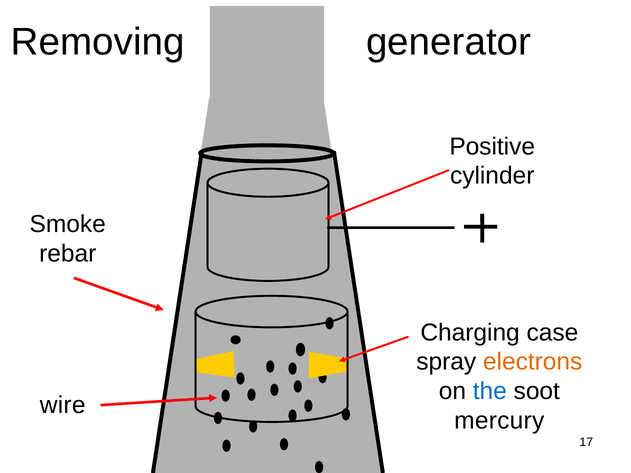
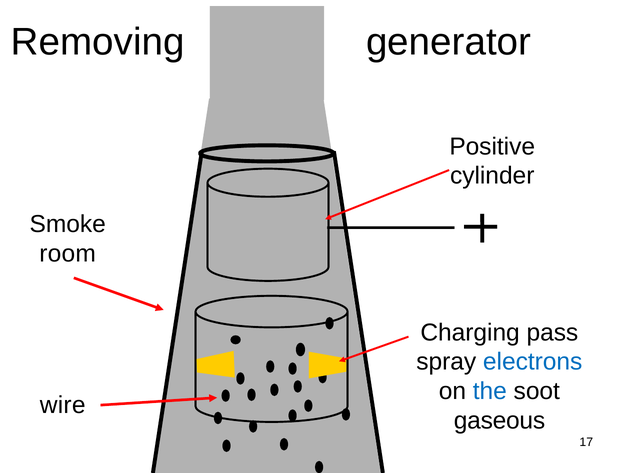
rebar: rebar -> room
case: case -> pass
electrons colour: orange -> blue
mercury: mercury -> gaseous
